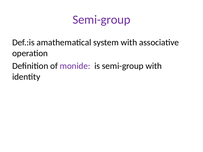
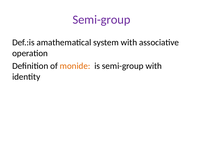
monide colour: purple -> orange
